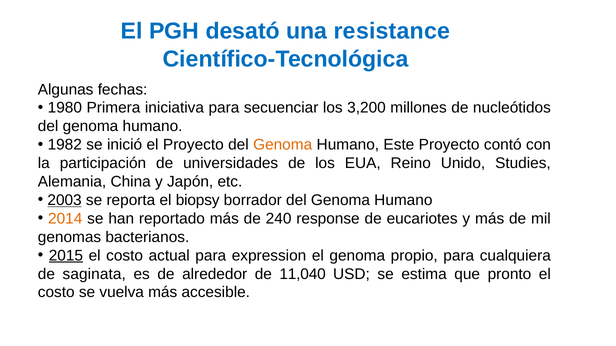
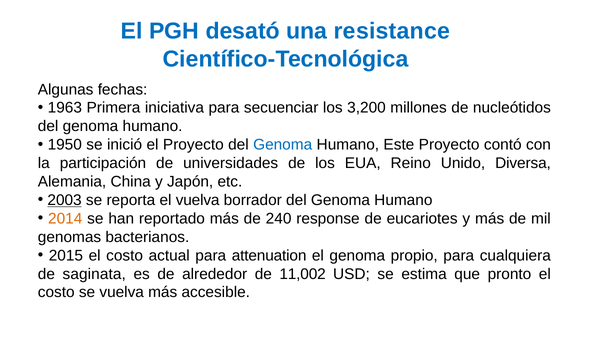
1980: 1980 -> 1963
1982: 1982 -> 1950
Genoma at (283, 145) colour: orange -> blue
Studies: Studies -> Diversa
el biopsy: biopsy -> vuelva
2015 underline: present -> none
expression: expression -> attenuation
11,040: 11,040 -> 11,002
